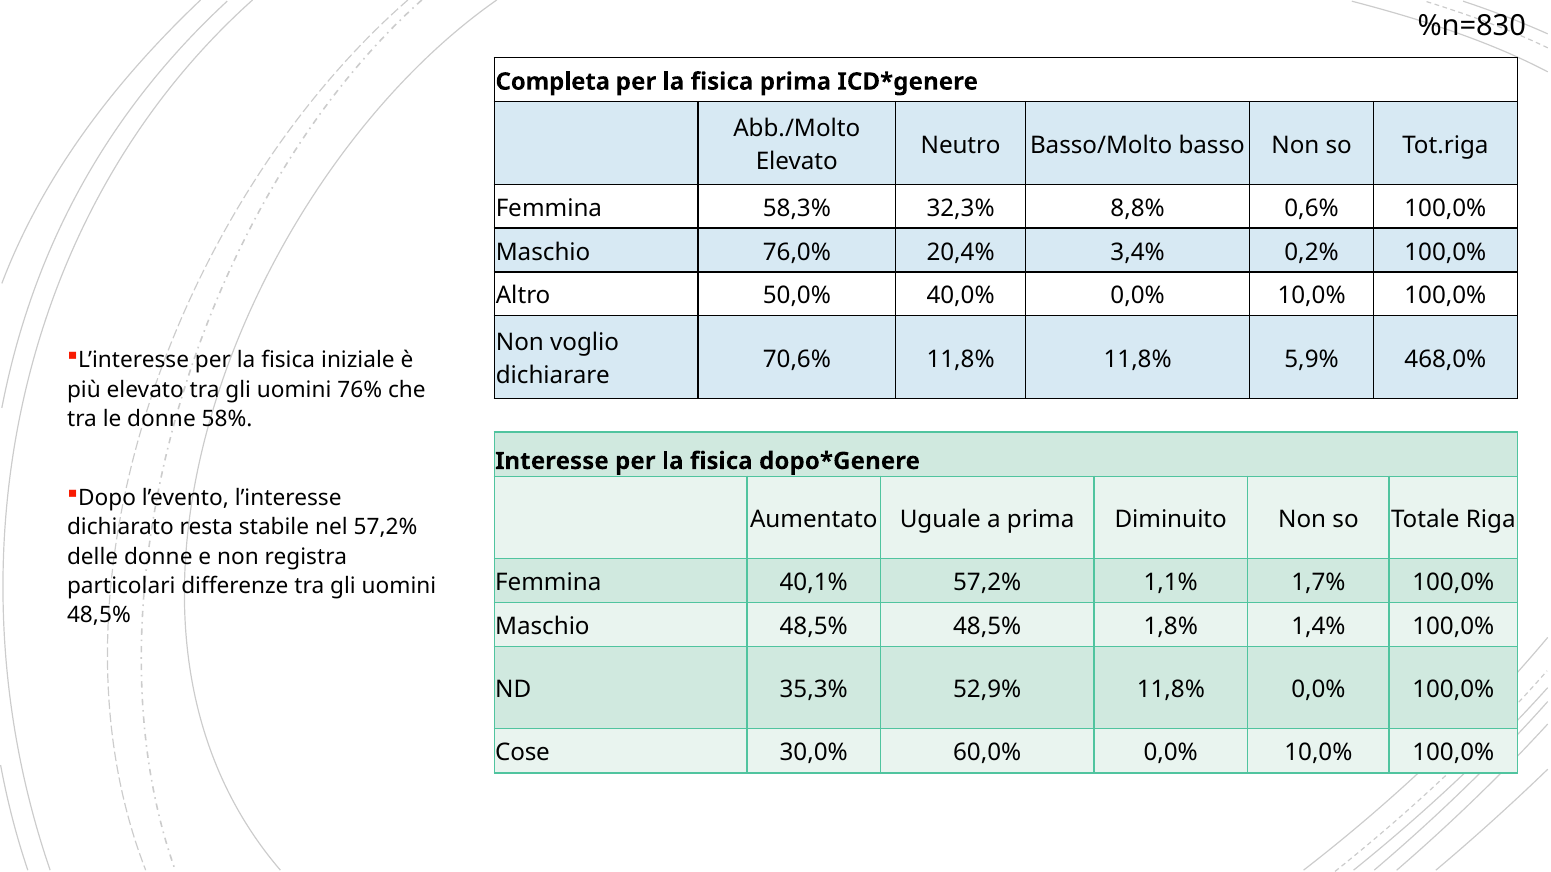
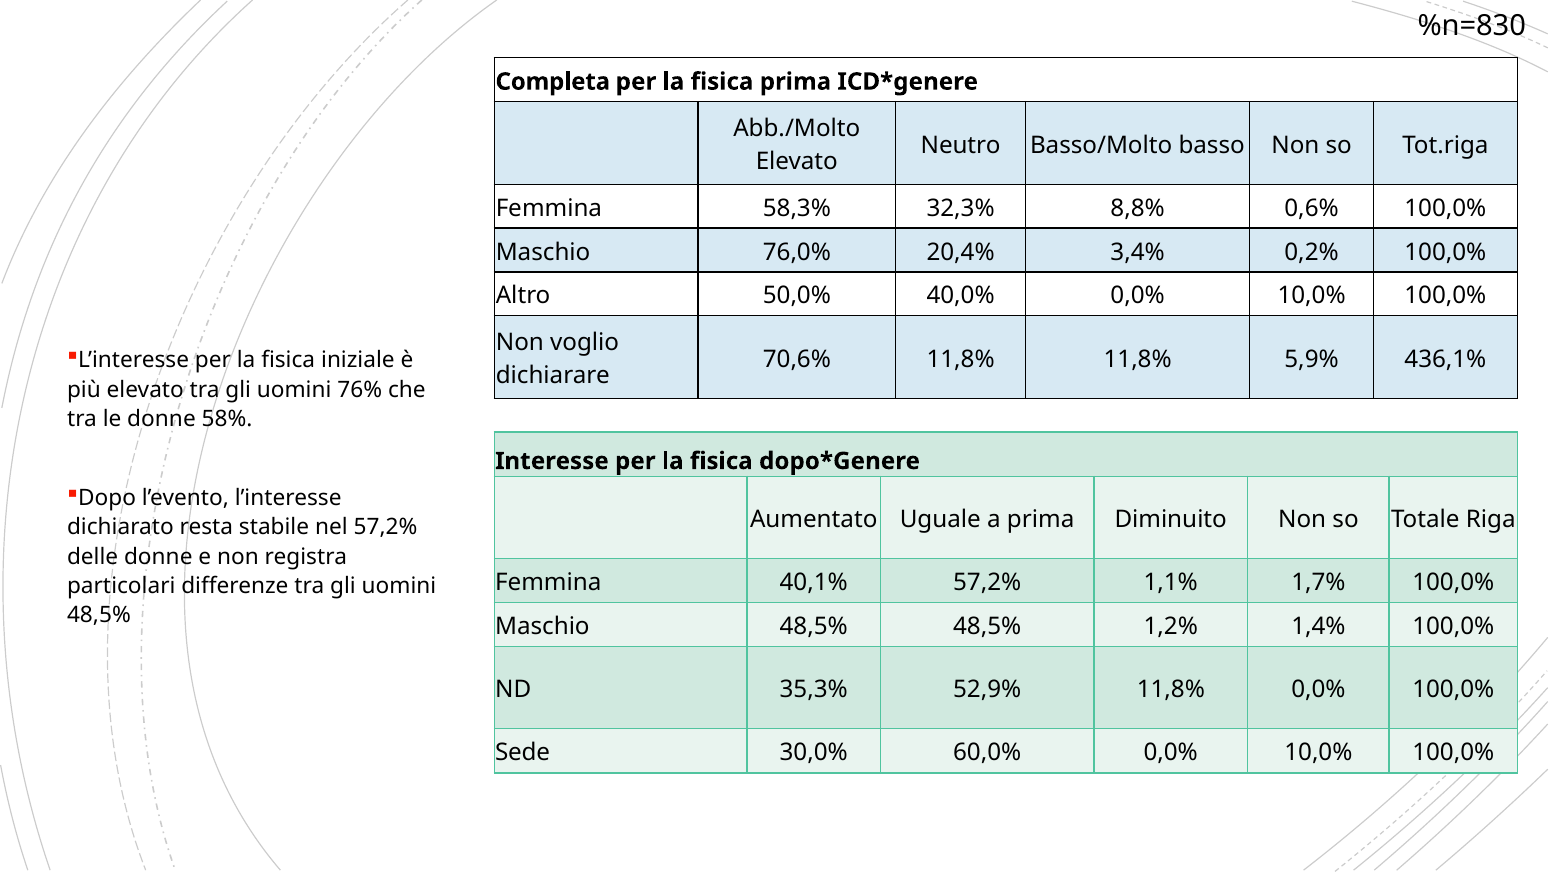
468,0%: 468,0% -> 436,1%
1,8%: 1,8% -> 1,2%
Cose: Cose -> Sede
